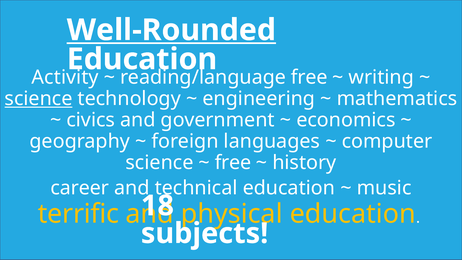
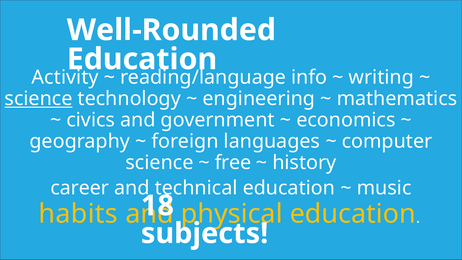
Well-Rounded underline: present -> none
free at (309, 77): free -> info
terrific: terrific -> habits
